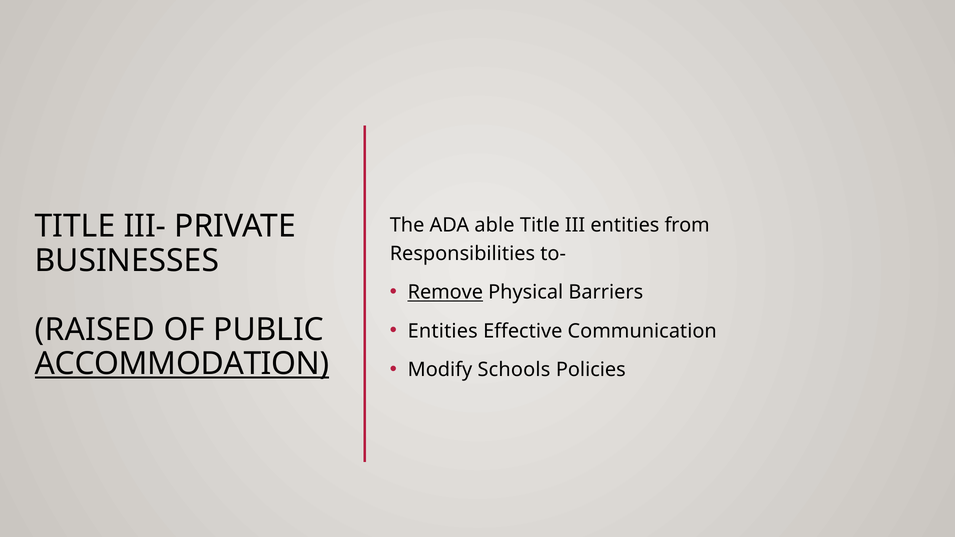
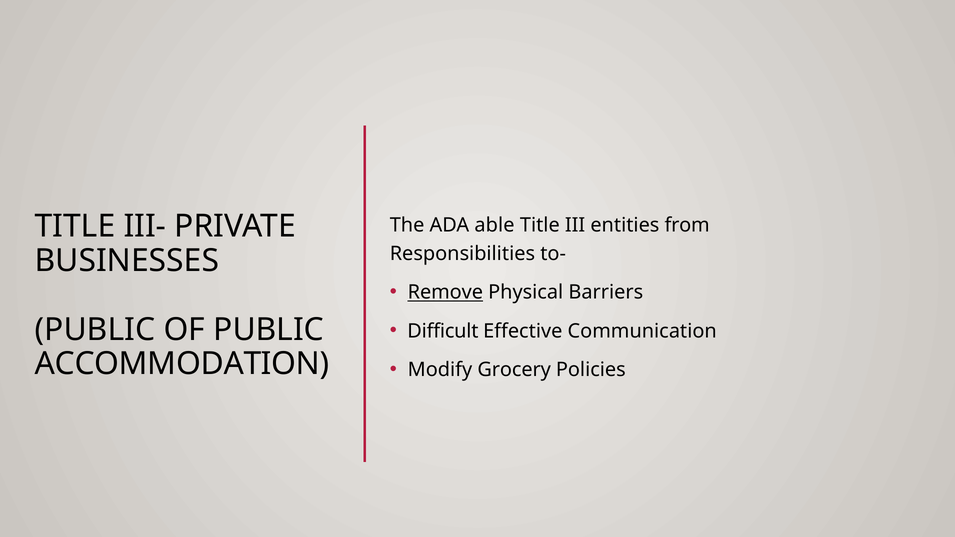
Entities at (443, 331): Entities -> Difficult
RAISED at (95, 330): RAISED -> PUBLIC
ACCOMMODATION underline: present -> none
Schools: Schools -> Grocery
